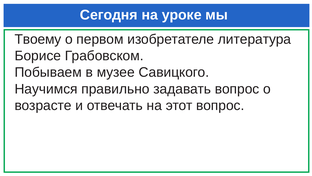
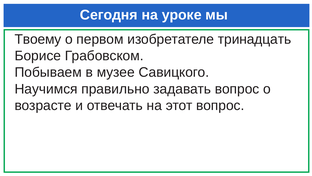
литература: литература -> тринадцать
